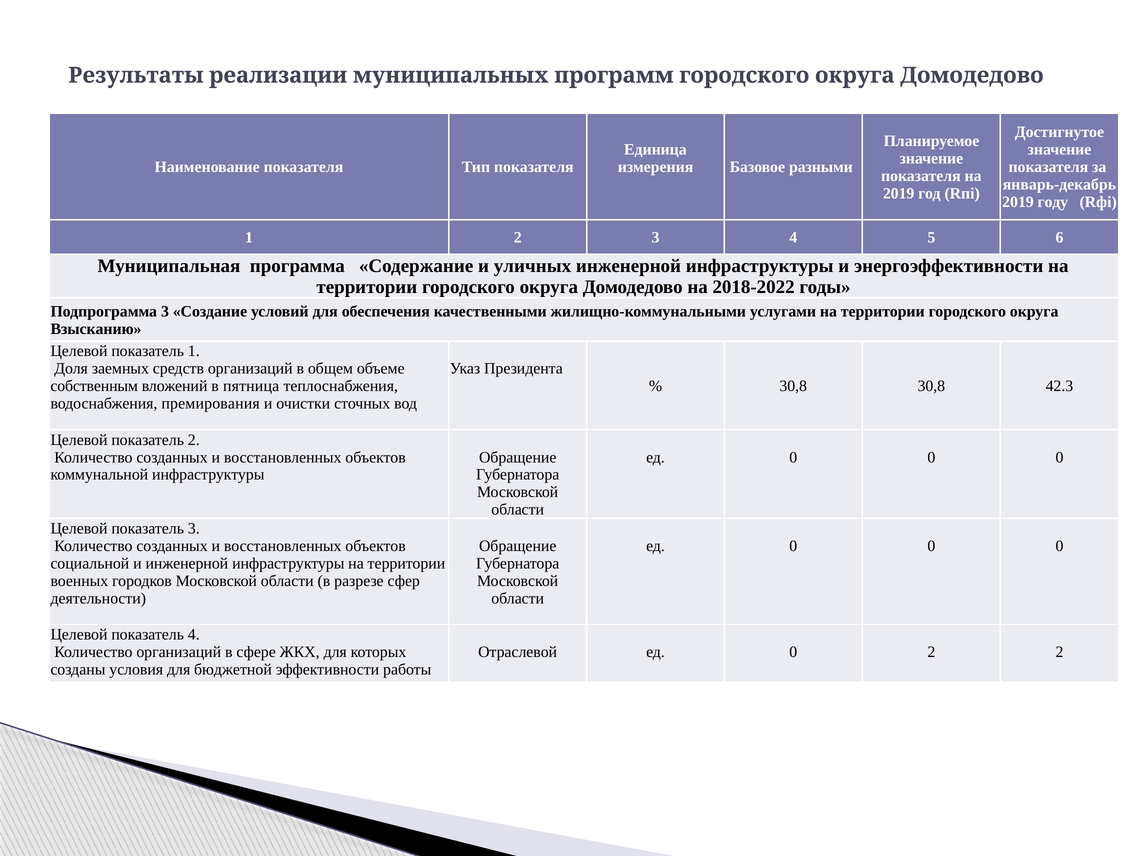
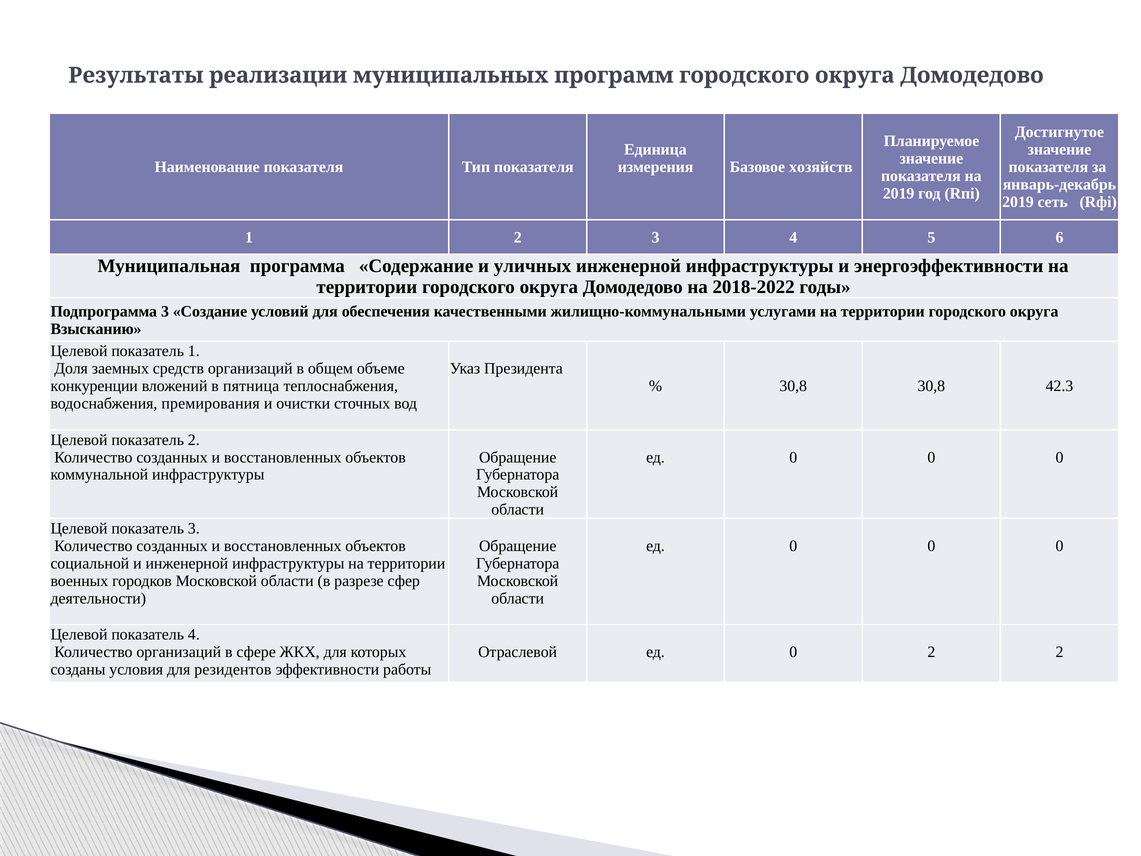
разными: разными -> хозяйств
году: году -> сеть
собственным: собственным -> конкуренции
бюджетной: бюджетной -> резидентов
